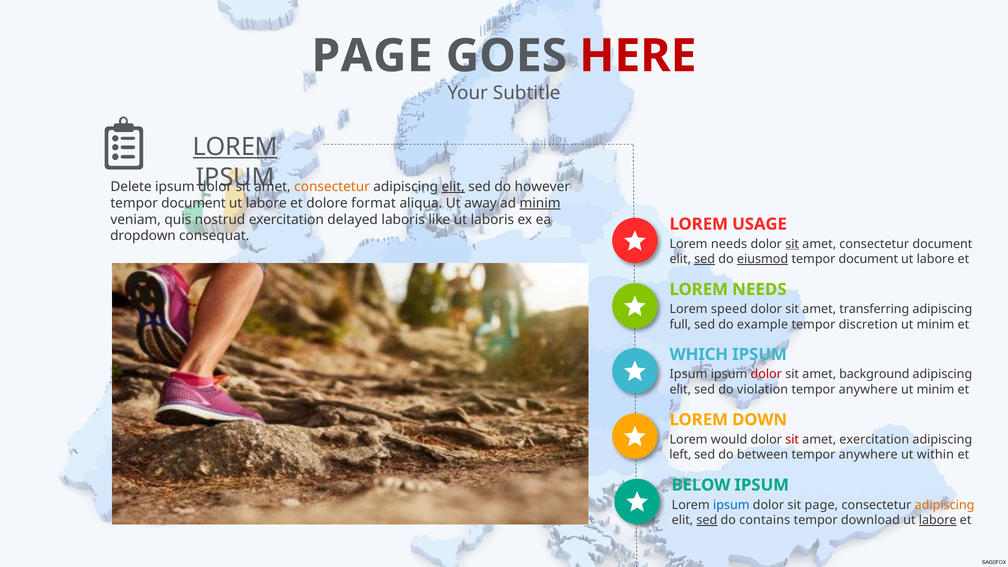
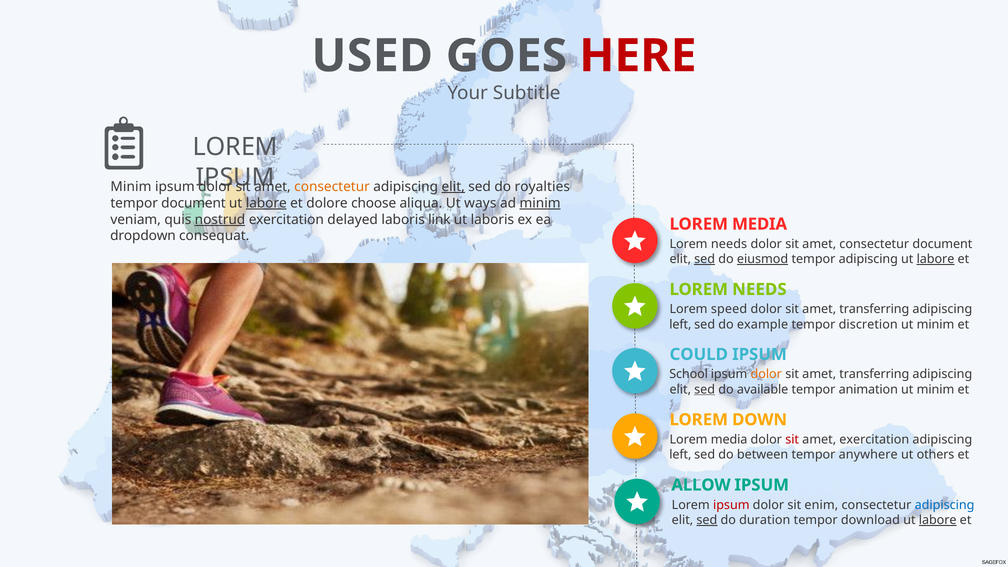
PAGE at (372, 56): PAGE -> USED
LOREM at (235, 147) underline: present -> none
Delete at (131, 187): Delete -> Minim
however: however -> royalties
labore at (266, 203) underline: none -> present
format: format -> choose
away: away -> ways
nostrud underline: none -> present
like: like -> link
USAGE at (760, 224): USAGE -> MEDIA
sit at (792, 244) underline: present -> none
document at (868, 259): document -> adipiscing
labore at (936, 259) underline: none -> present
full at (680, 324): full -> left
WHICH: WHICH -> COULD
Ipsum at (688, 374): Ipsum -> School
dolor at (766, 374) colour: red -> orange
background at (874, 374): background -> transferring
sed at (705, 389) underline: none -> present
violation: violation -> available
anywhere at (868, 389): anywhere -> animation
would at (729, 440): would -> media
within: within -> others
BELOW: BELOW -> ALLOW
ipsum at (731, 505) colour: blue -> red
sit page: page -> enim
adipiscing at (945, 505) colour: orange -> blue
contains: contains -> duration
